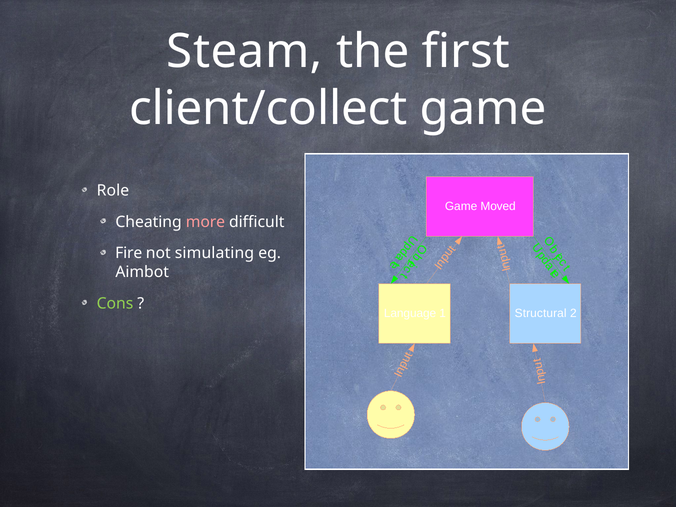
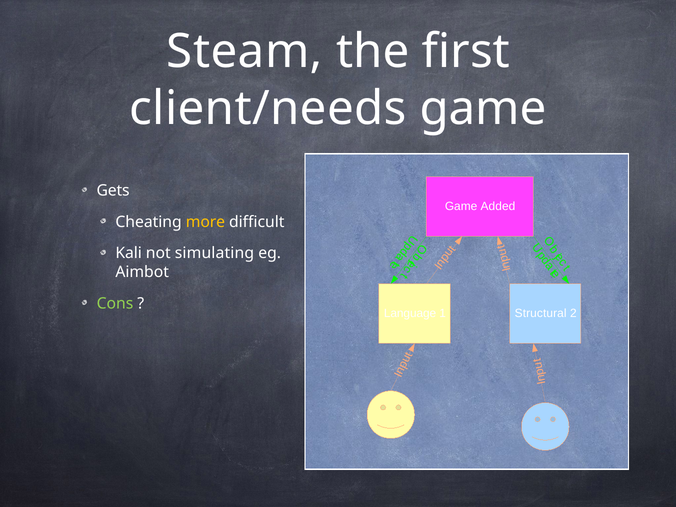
client/collect: client/collect -> client/needs
Role: Role -> Gets
Moved: Moved -> Added
more colour: pink -> yellow
Fire: Fire -> Kali
